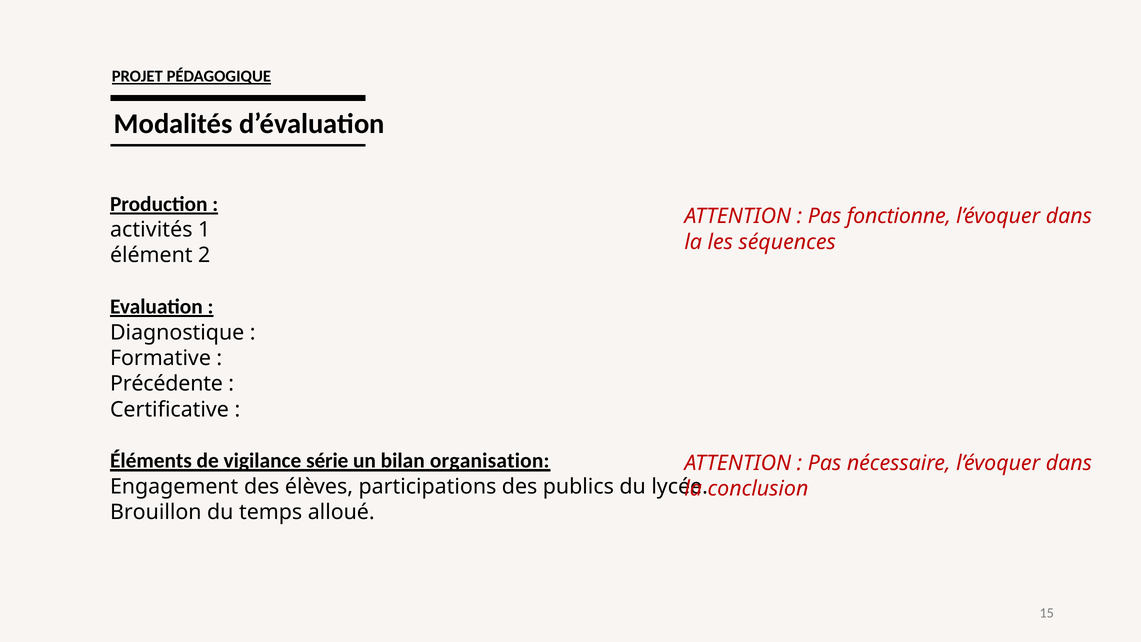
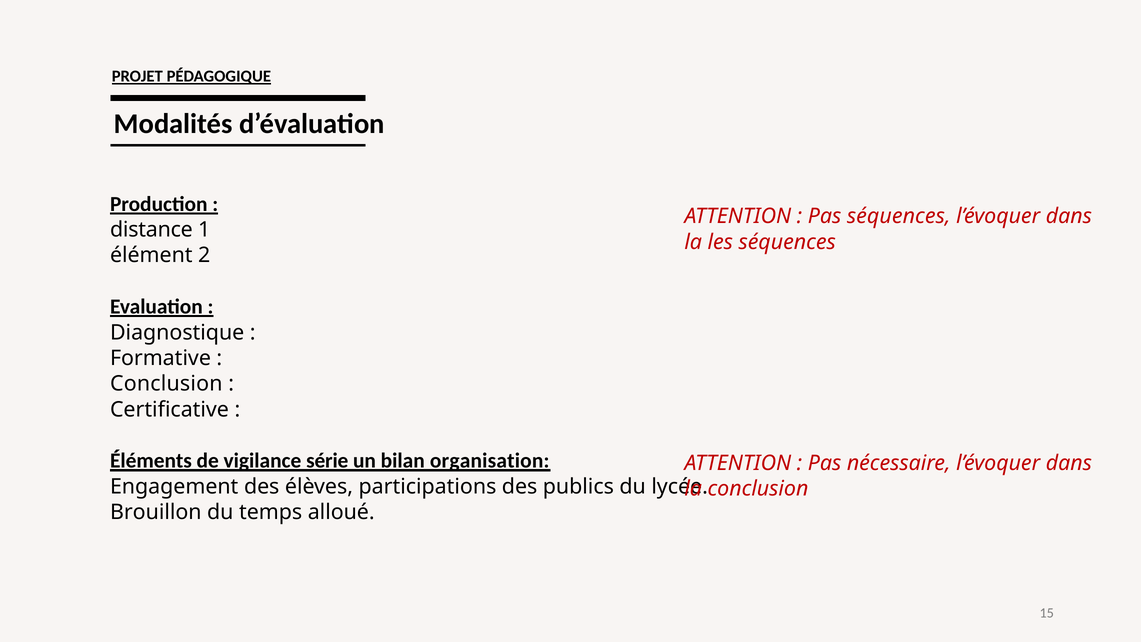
Pas fonctionne: fonctionne -> séquences
activités: activités -> distance
Précédente at (166, 384): Précédente -> Conclusion
